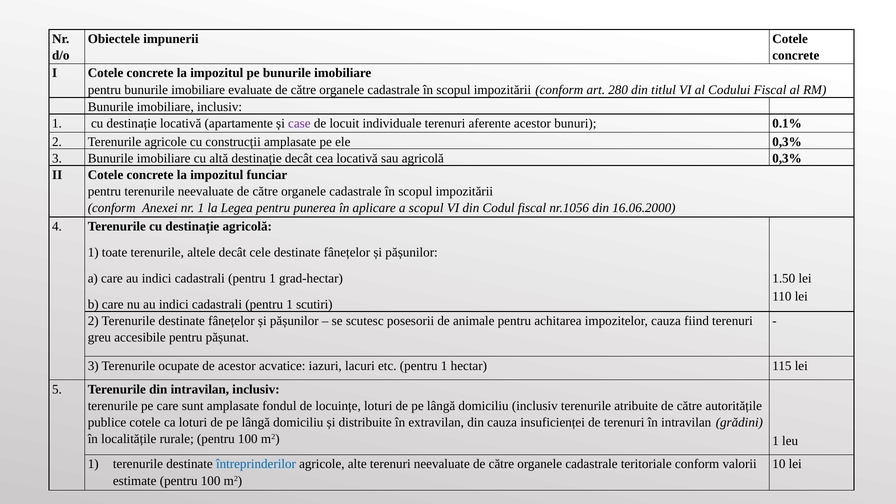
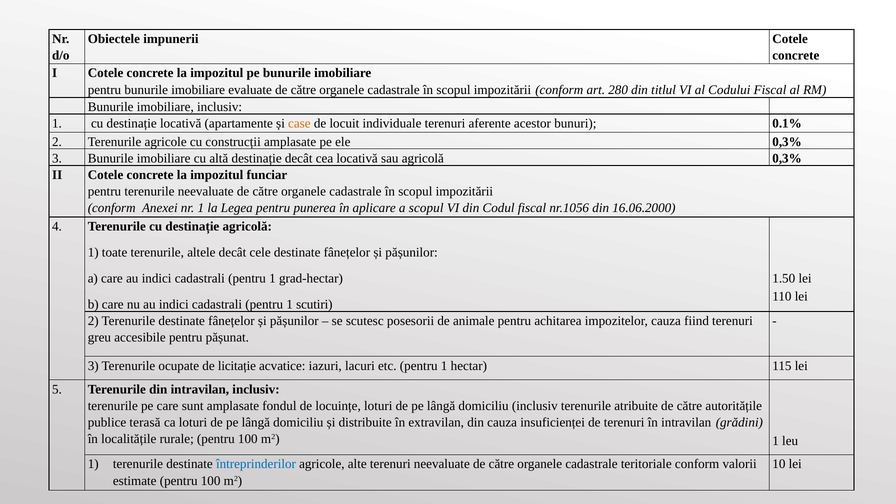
case colour: purple -> orange
de acestor: acestor -> licitație
publice cotele: cotele -> terasă
